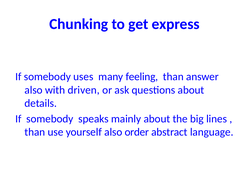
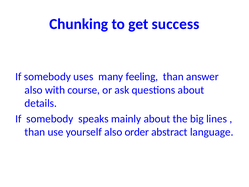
express: express -> success
driven: driven -> course
